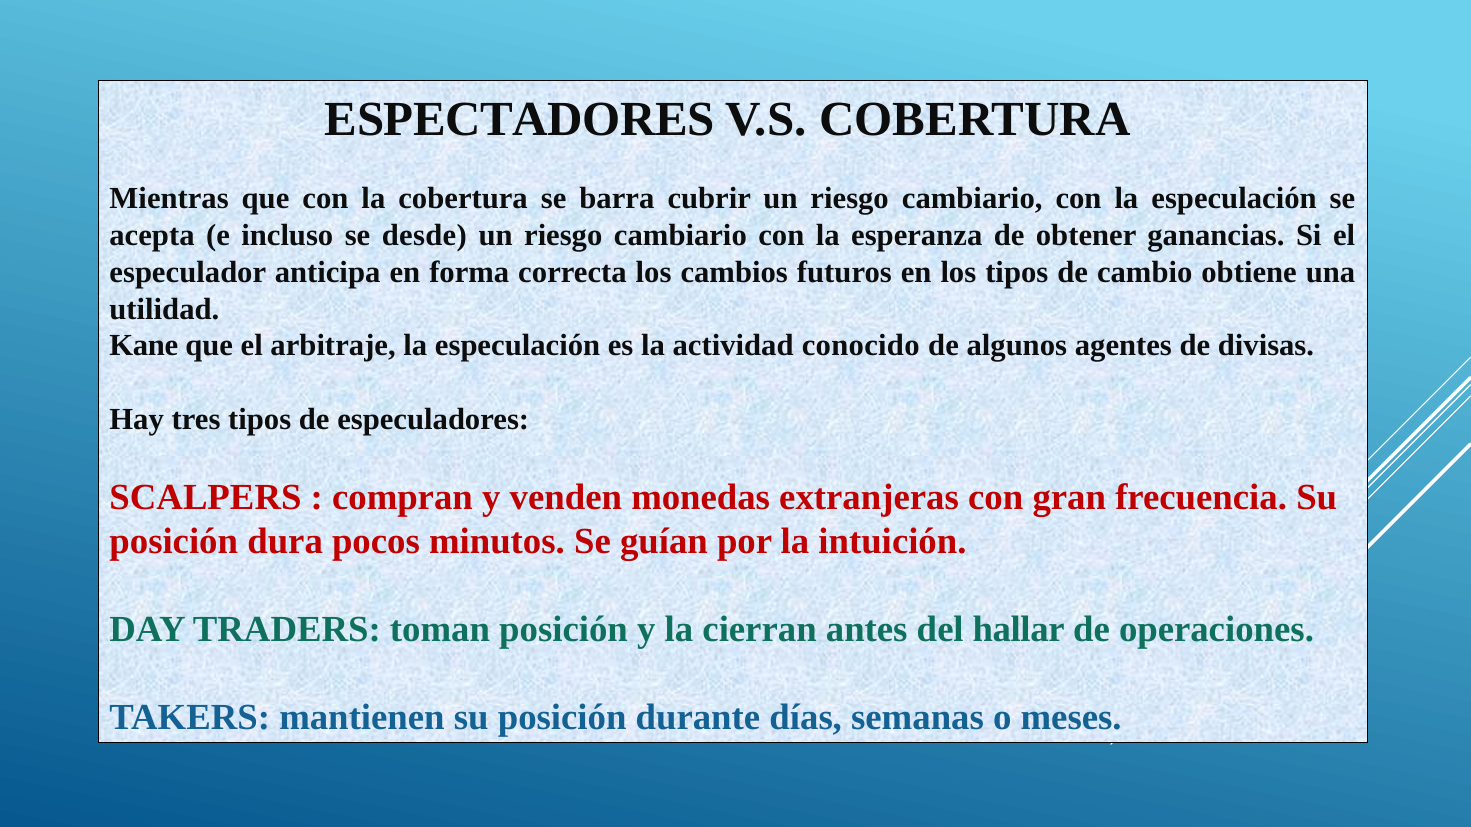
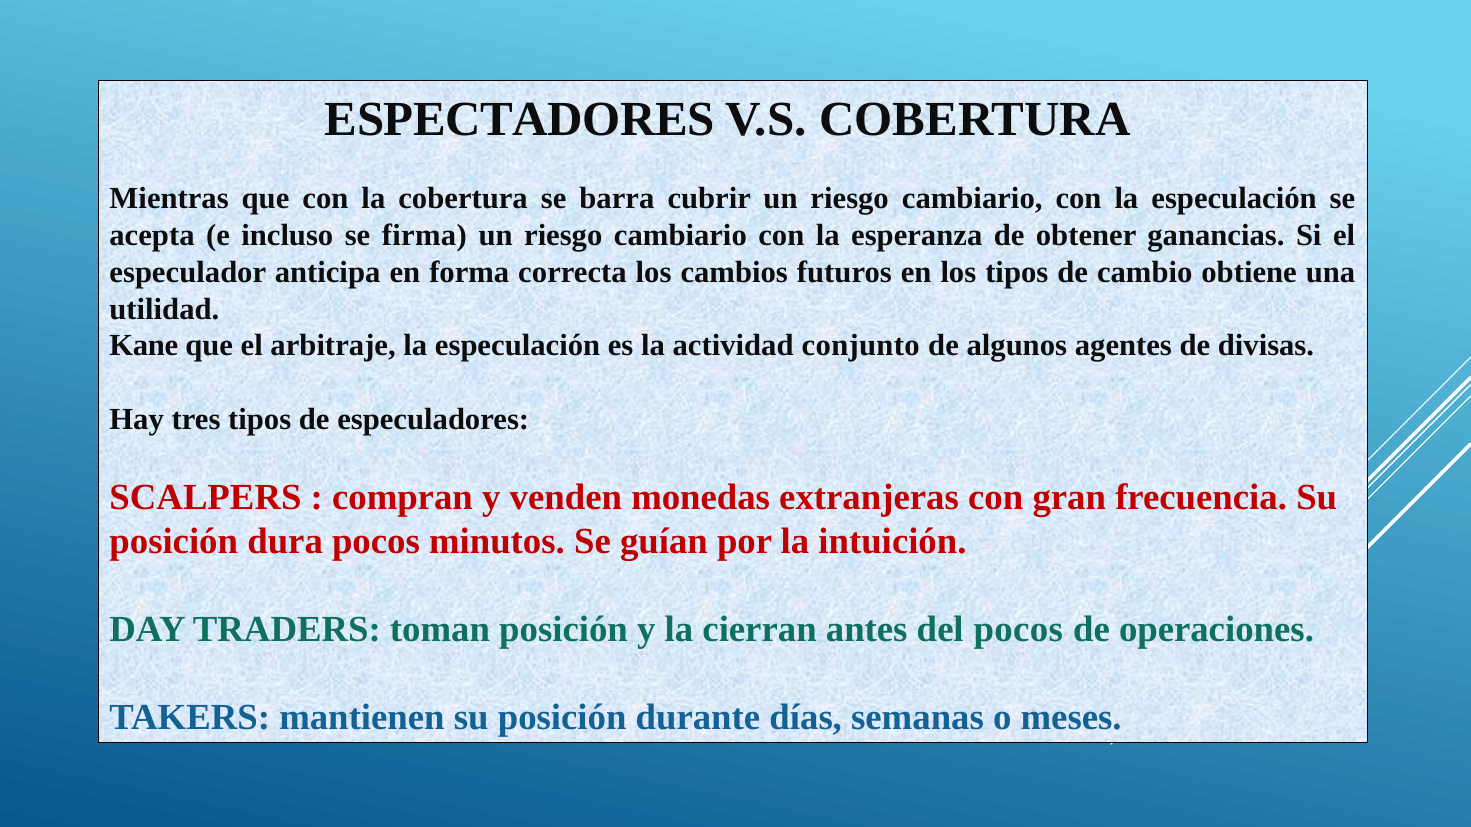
desde: desde -> firma
conocido: conocido -> conjunto
del hallar: hallar -> pocos
